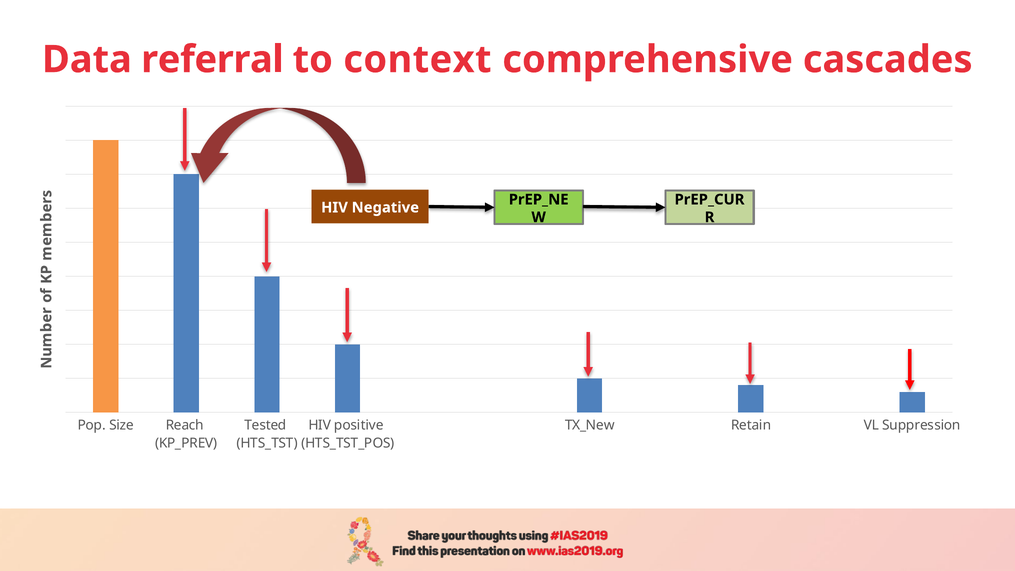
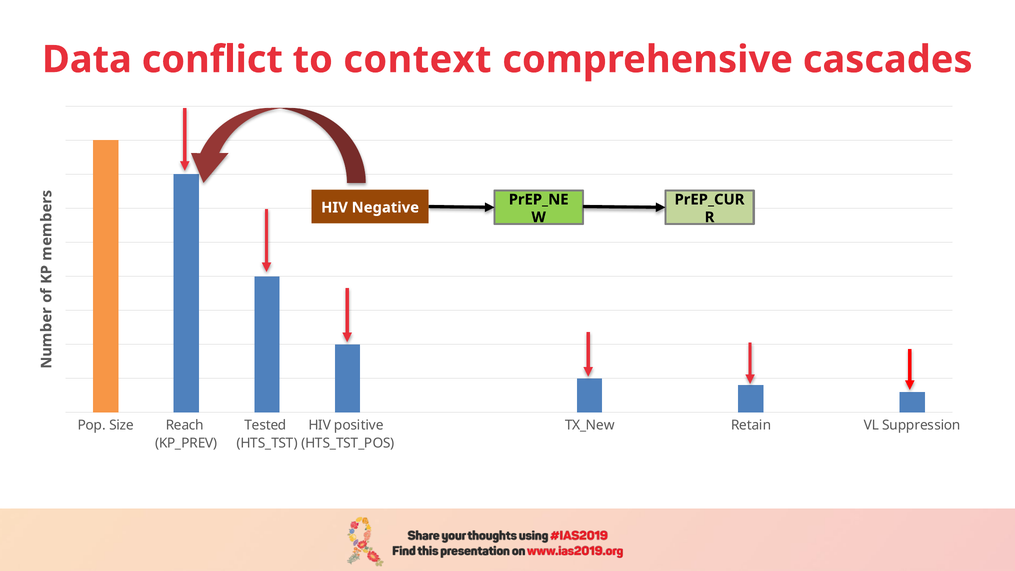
referral: referral -> conflict
